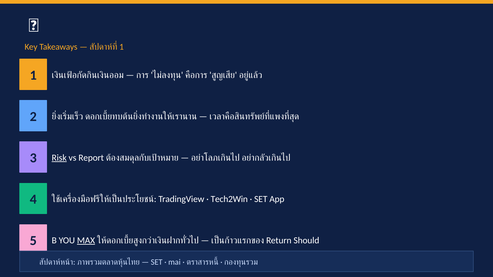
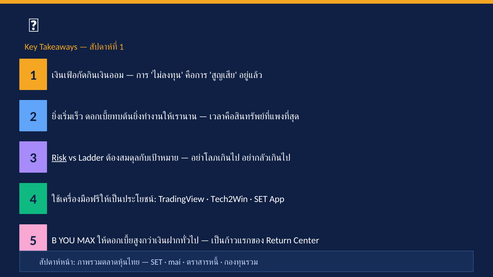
Report: Report -> Ladder
MAX underline: present -> none
Should: Should -> Center
